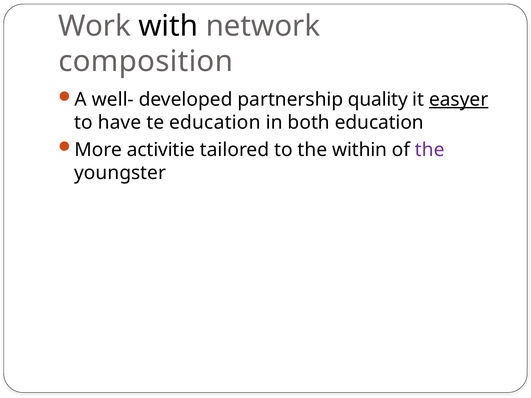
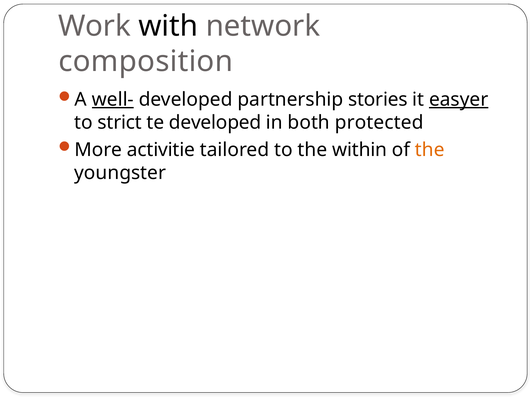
well- underline: none -> present
quality: quality -> stories
have: have -> strict
te education: education -> developed
both education: education -> protected
the at (430, 150) colour: purple -> orange
